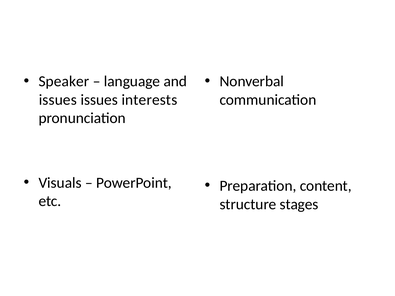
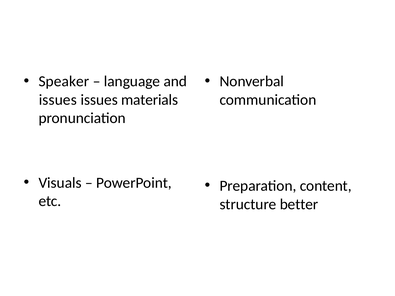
interests: interests -> materials
stages: stages -> better
